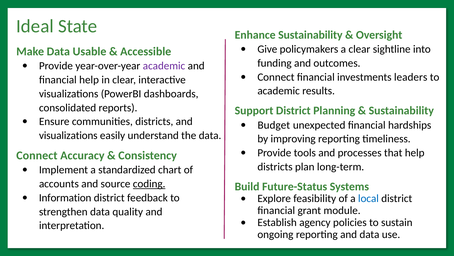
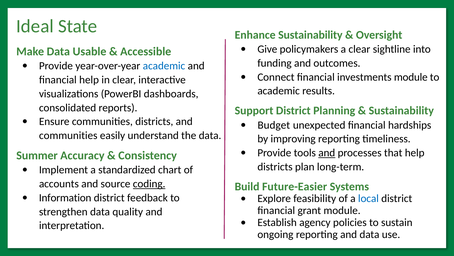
academic at (164, 66) colour: purple -> blue
investments leaders: leaders -> module
visualizations at (68, 135): visualizations -> communities
and at (327, 153) underline: none -> present
Connect at (37, 155): Connect -> Summer
Future-Status: Future-Status -> Future-Easier
